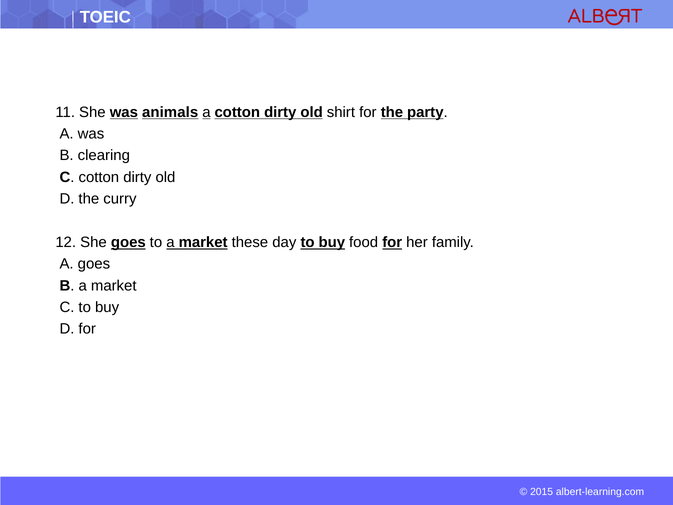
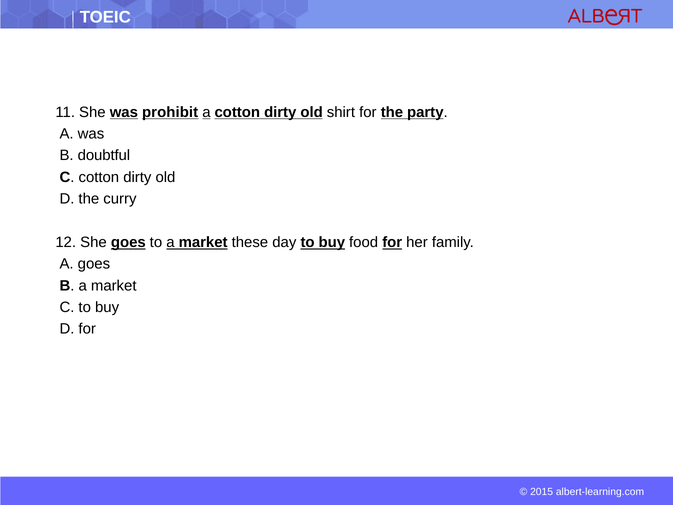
animals: animals -> prohibit
clearing: clearing -> doubtful
